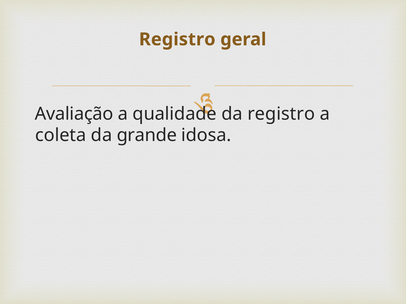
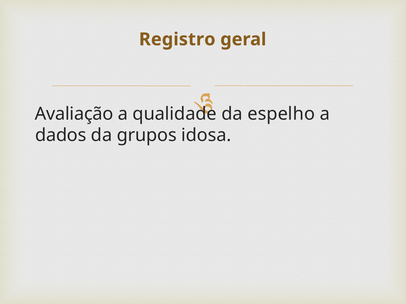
da registro: registro -> espelho
coleta: coleta -> dados
grande: grande -> grupos
